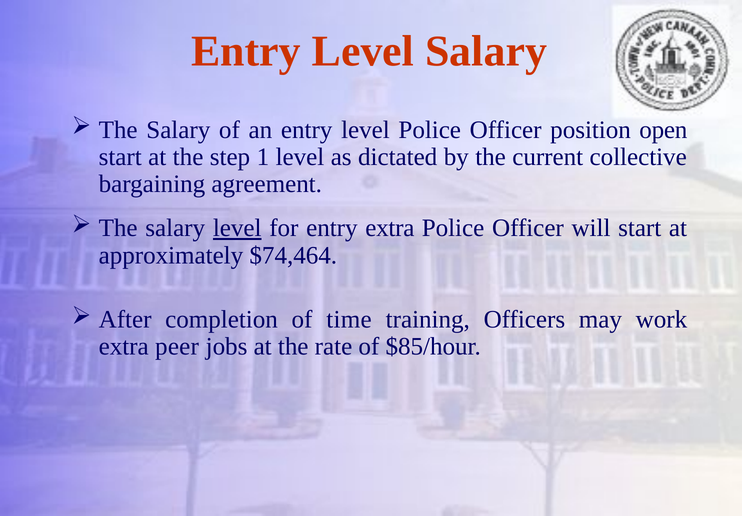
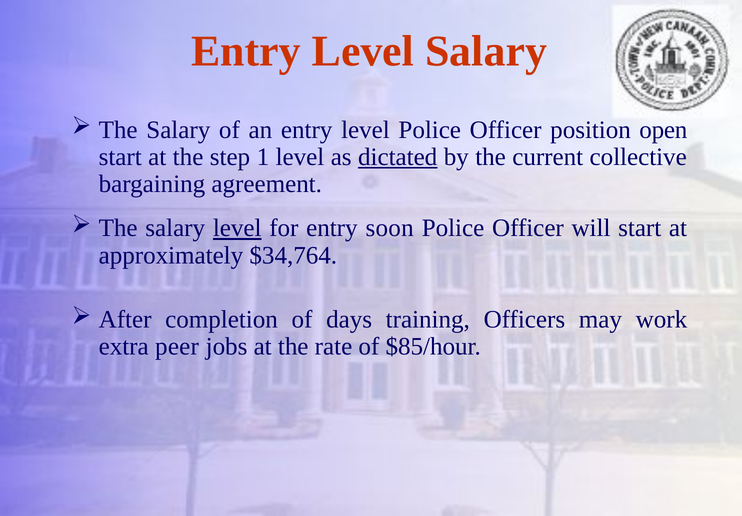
dictated underline: none -> present
entry extra: extra -> soon
$74,464: $74,464 -> $34,764
time: time -> days
